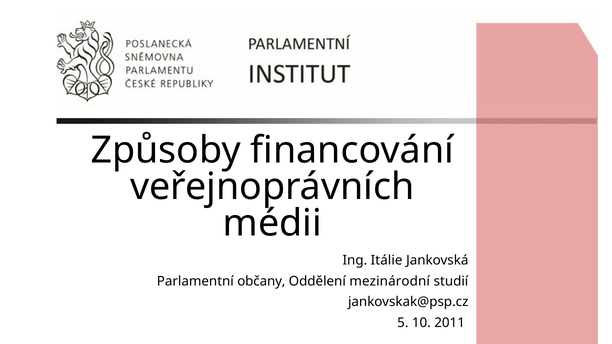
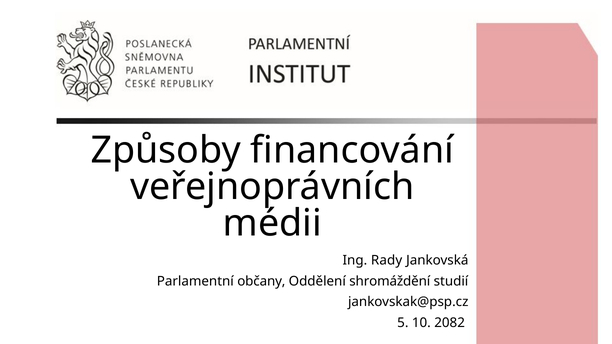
Itálie: Itálie -> Rady
mezinárodní: mezinárodní -> shromáždění
2011: 2011 -> 2082
